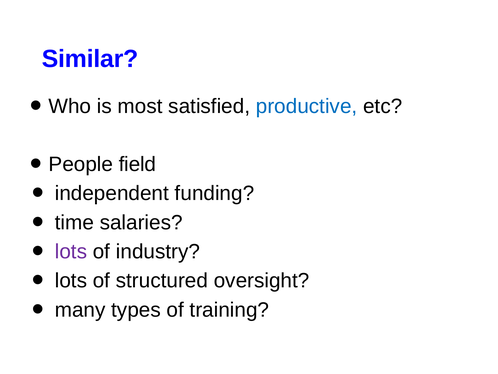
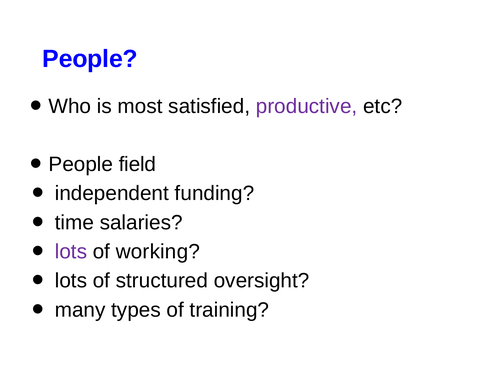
Similar at (90, 59): Similar -> People
productive colour: blue -> purple
industry: industry -> working
